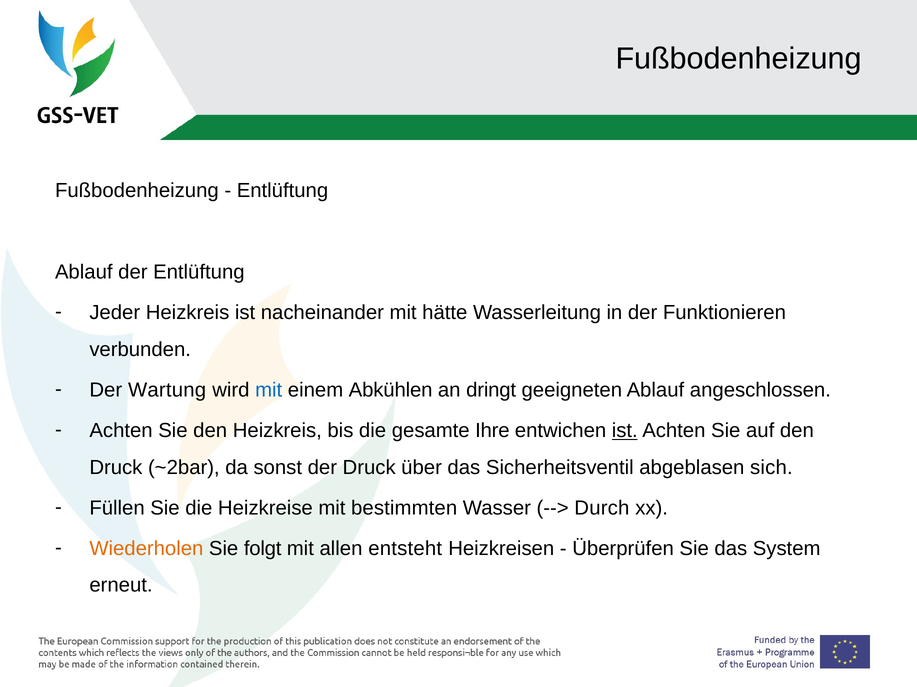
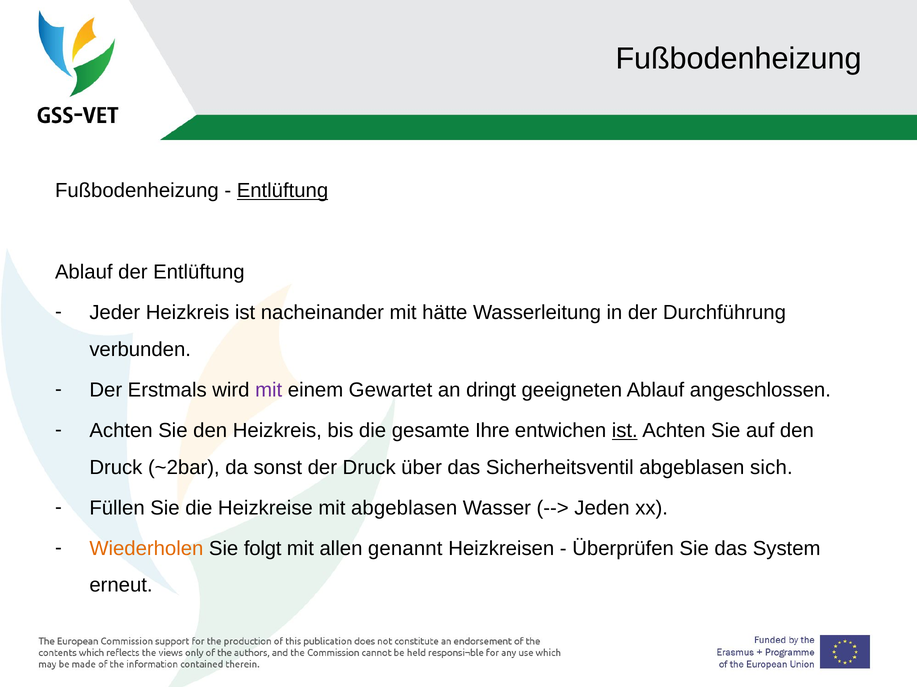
Entlüftung at (282, 191) underline: none -> present
Funktionieren: Funktionieren -> Durchführung
Wartung: Wartung -> Erstmals
mit at (269, 390) colour: blue -> purple
Abkühlen: Abkühlen -> Gewartet
mit bestimmten: bestimmten -> abgeblasen
Durch: Durch -> Jeden
entsteht: entsteht -> genannt
